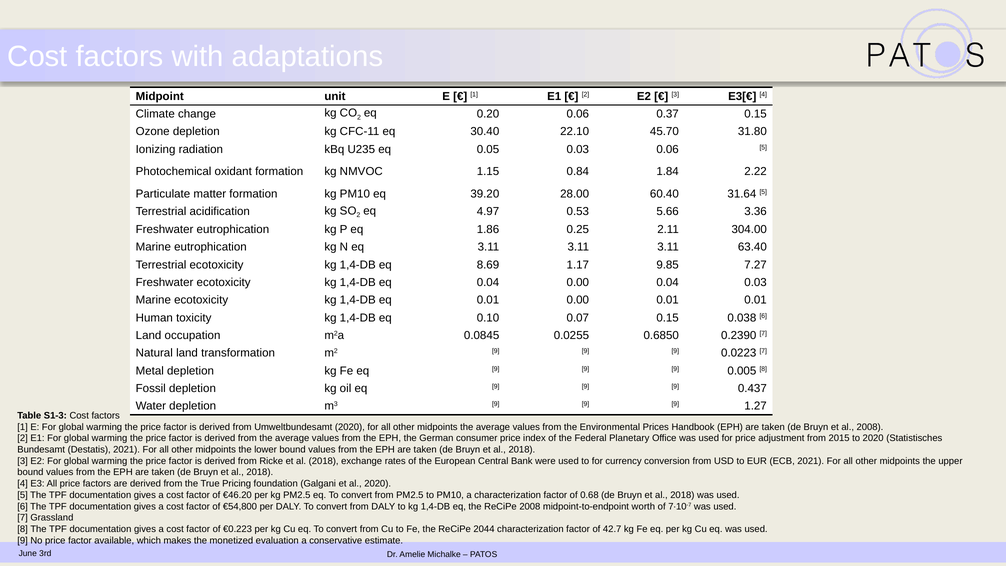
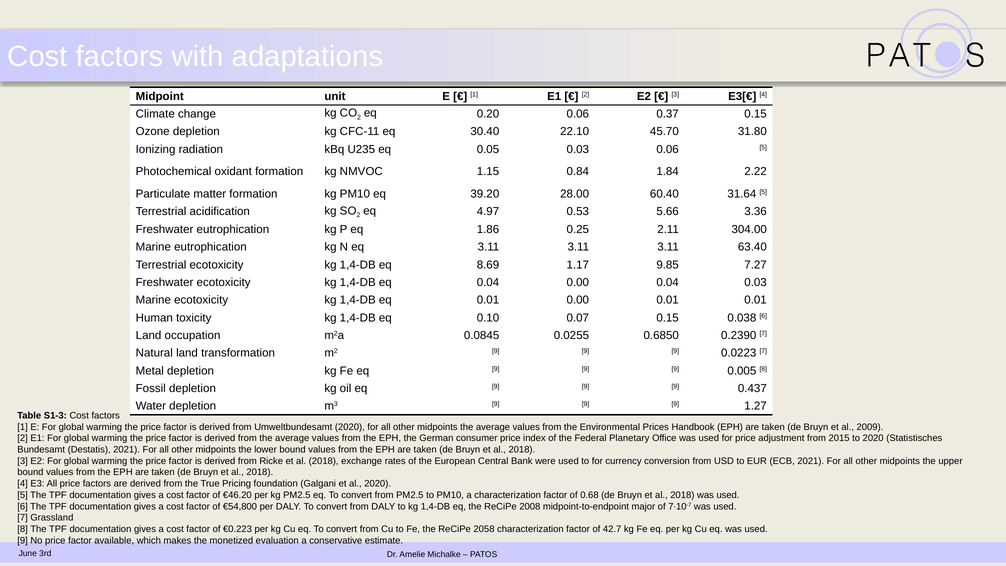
al 2008: 2008 -> 2009
worth: worth -> major
2044: 2044 -> 2058
